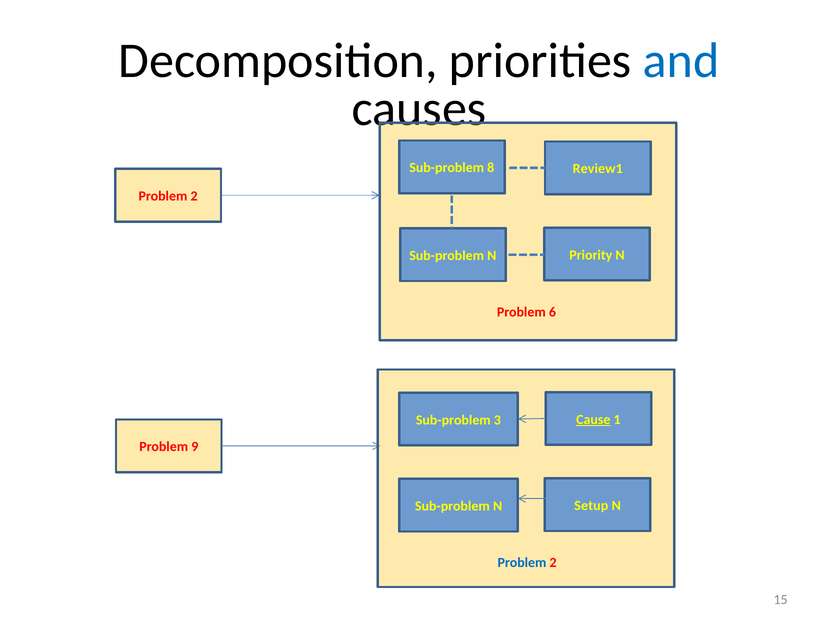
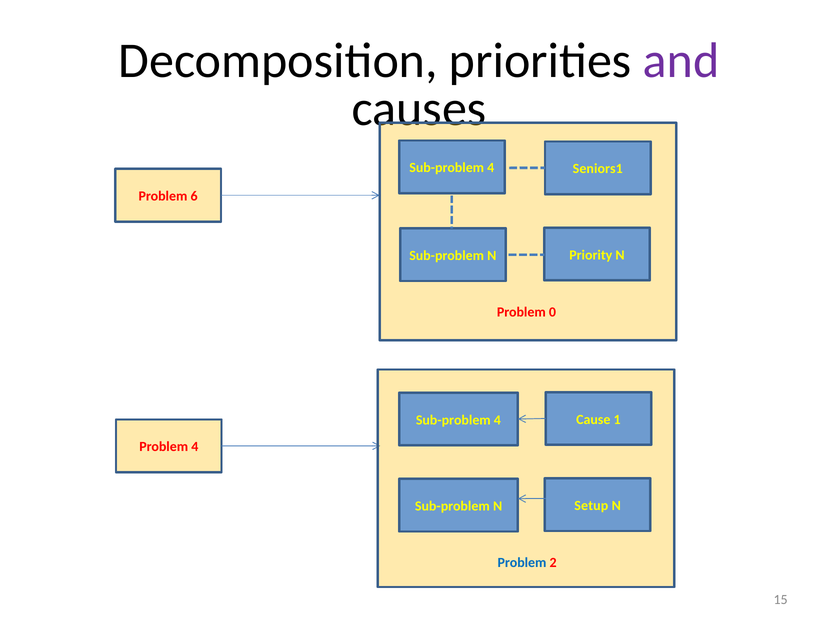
and colour: blue -> purple
8 at (491, 168): 8 -> 4
Review1: Review1 -> Seniors1
2 at (194, 196): 2 -> 6
6: 6 -> 0
Cause underline: present -> none
3 at (497, 420): 3 -> 4
Problem 9: 9 -> 4
